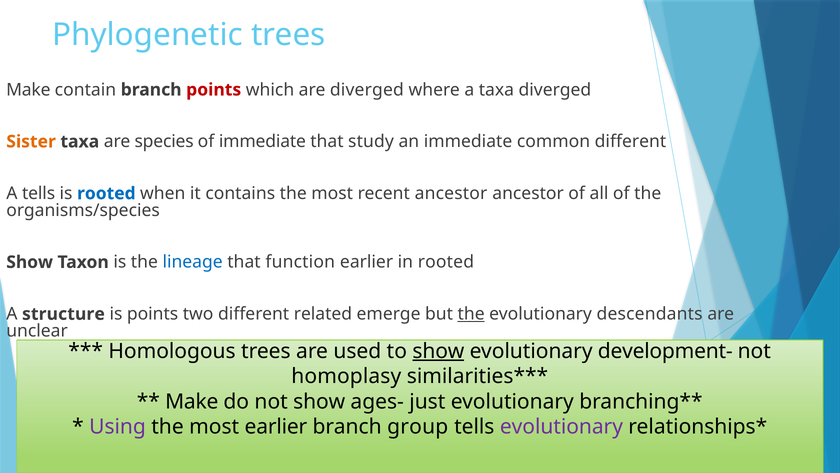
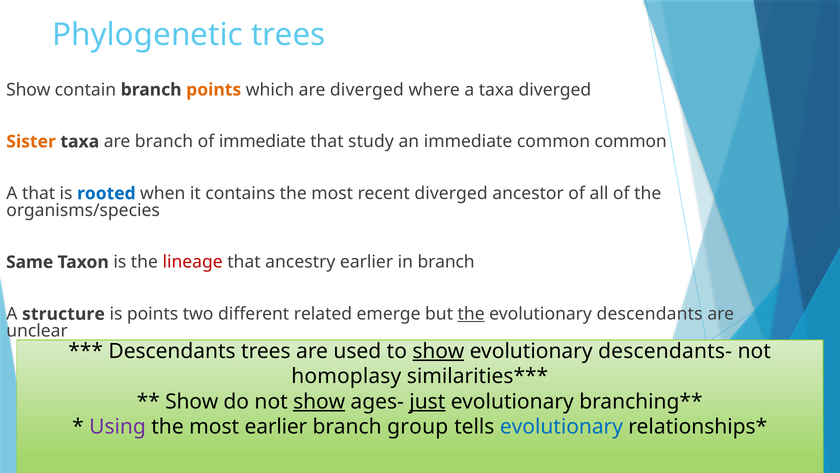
Make at (28, 90): Make -> Show
points at (214, 90) colour: red -> orange
are species: species -> branch
common different: different -> common
A tells: tells -> that
recent ancestor: ancestor -> diverged
Show at (30, 262): Show -> Same
lineage colour: blue -> red
function: function -> ancestry
in rooted: rooted -> branch
Homologous at (172, 351): Homologous -> Descendants
development-: development- -> descendants-
Make at (192, 401): Make -> Show
show at (319, 401) underline: none -> present
just underline: none -> present
evolutionary at (561, 426) colour: purple -> blue
